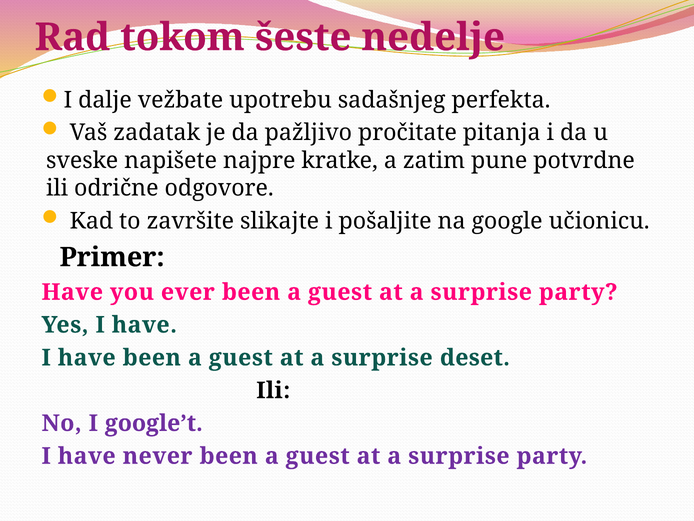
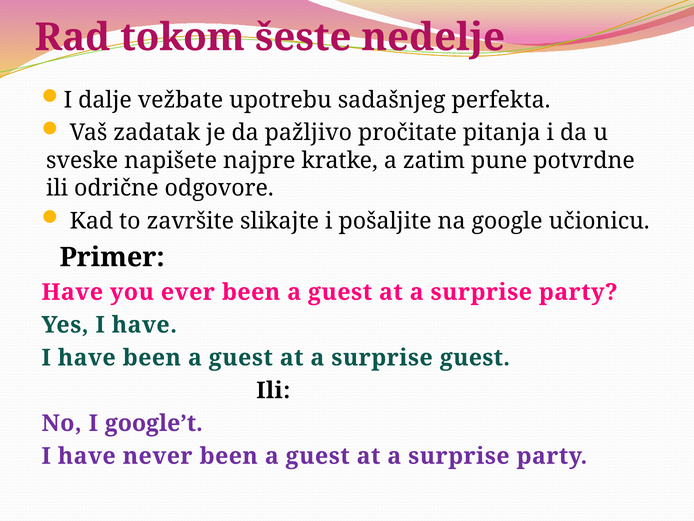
surprise deset: deset -> guest
